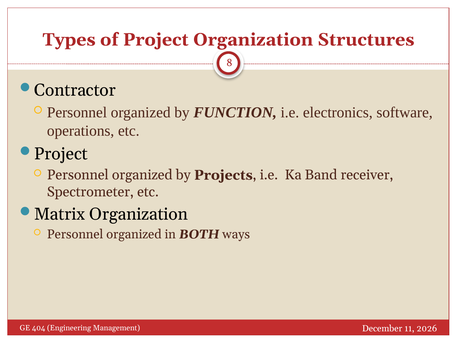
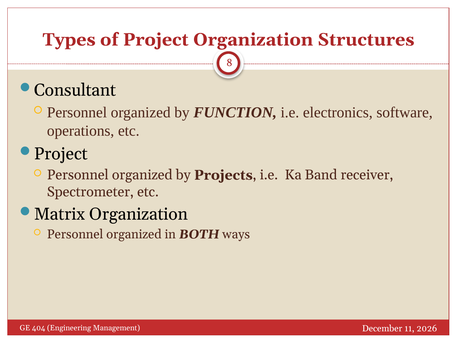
Contractor: Contractor -> Consultant
